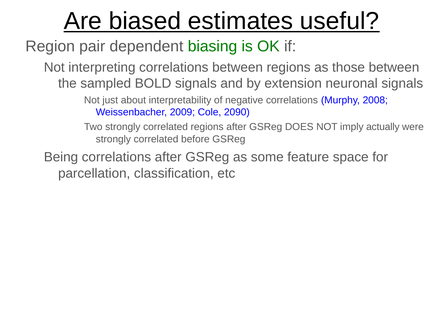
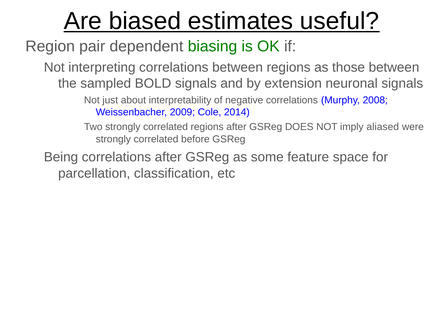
2090: 2090 -> 2014
actually: actually -> aliased
